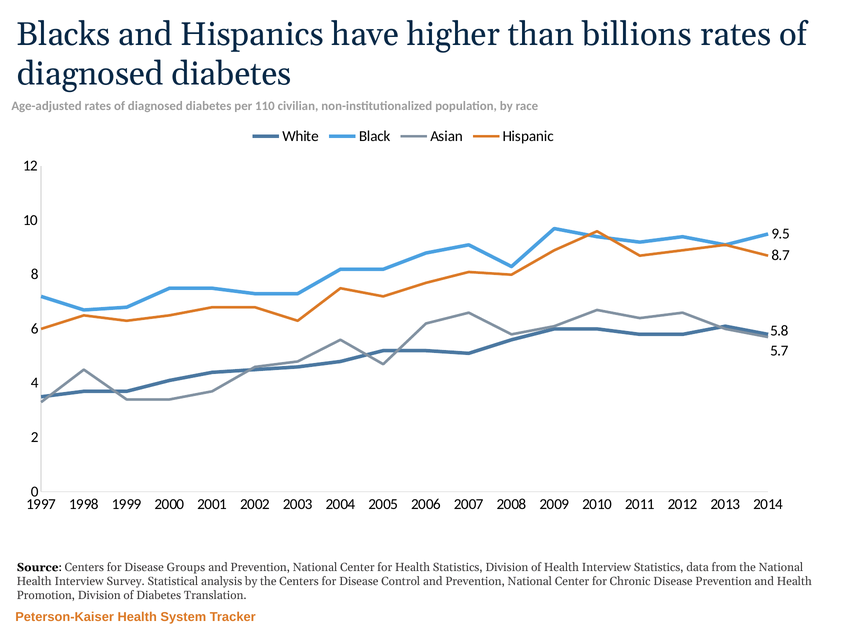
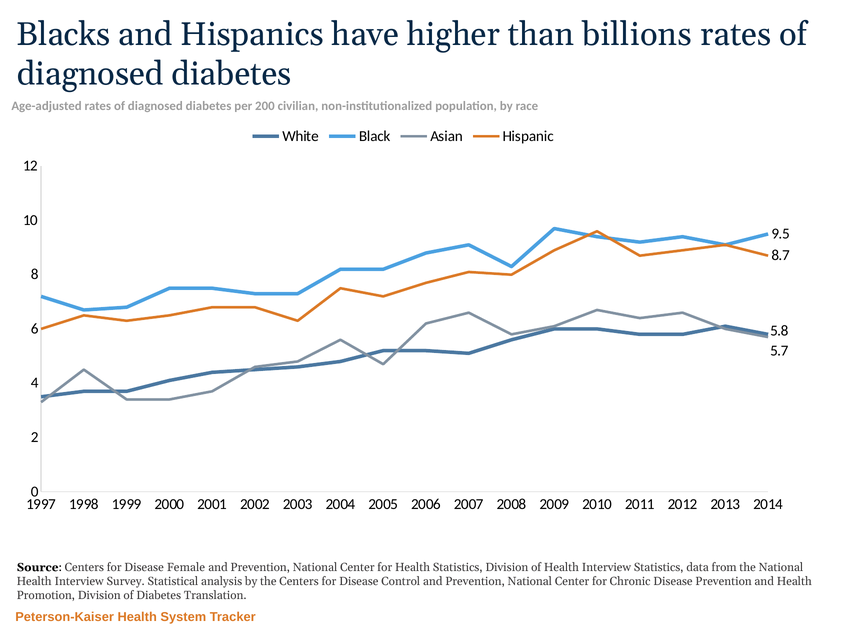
110: 110 -> 200
Groups: Groups -> Female
